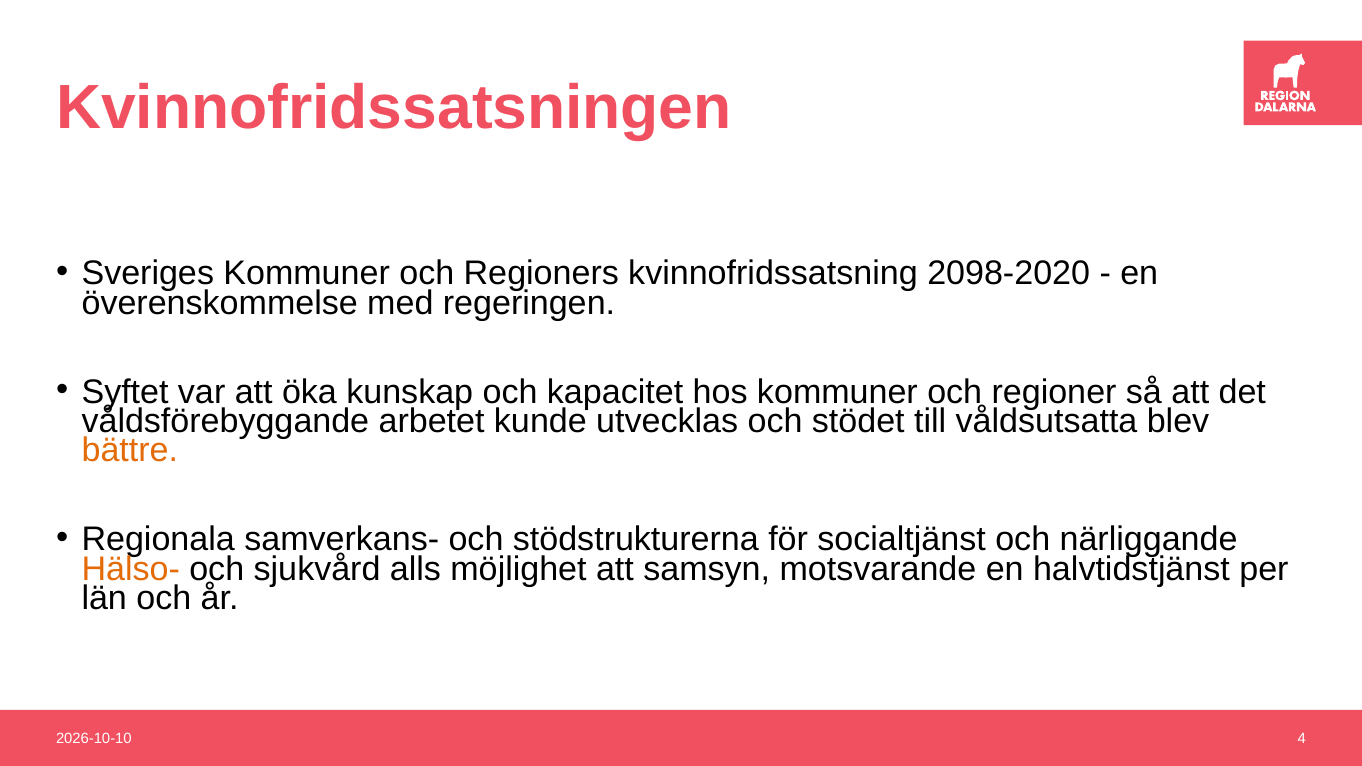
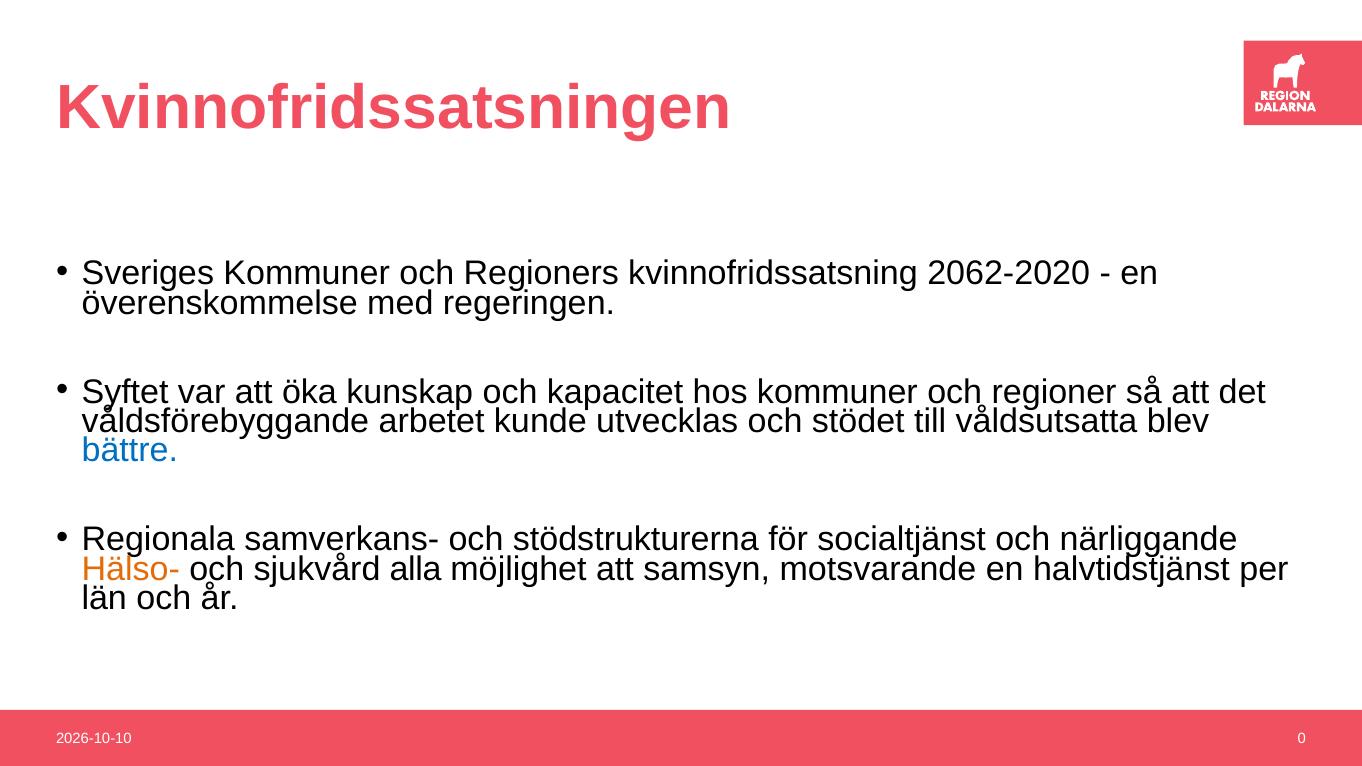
2098-2020: 2098-2020 -> 2062-2020
bättre colour: orange -> blue
alls: alls -> alla
4: 4 -> 0
